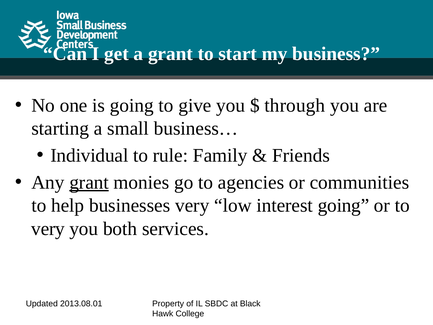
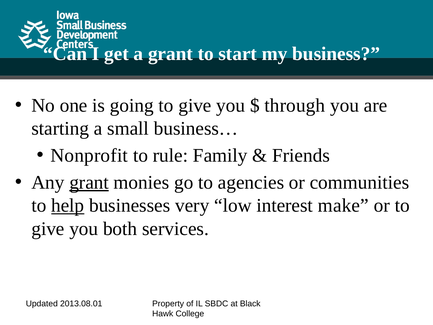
Individual: Individual -> Nonprofit
help underline: none -> present
interest going: going -> make
very at (48, 228): very -> give
